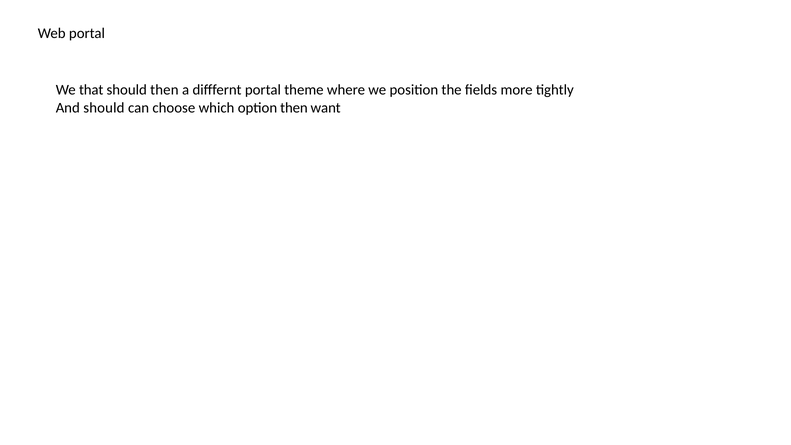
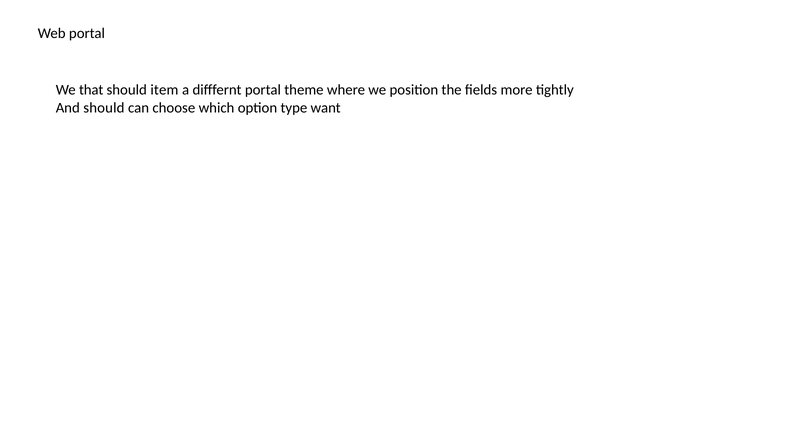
should then: then -> item
option then: then -> type
